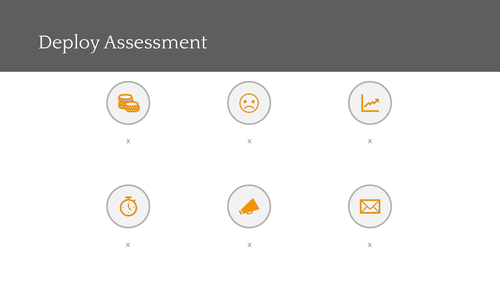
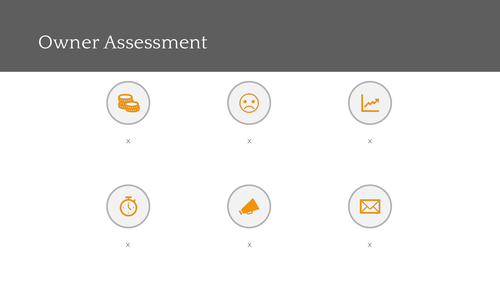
Deploy: Deploy -> Owner
